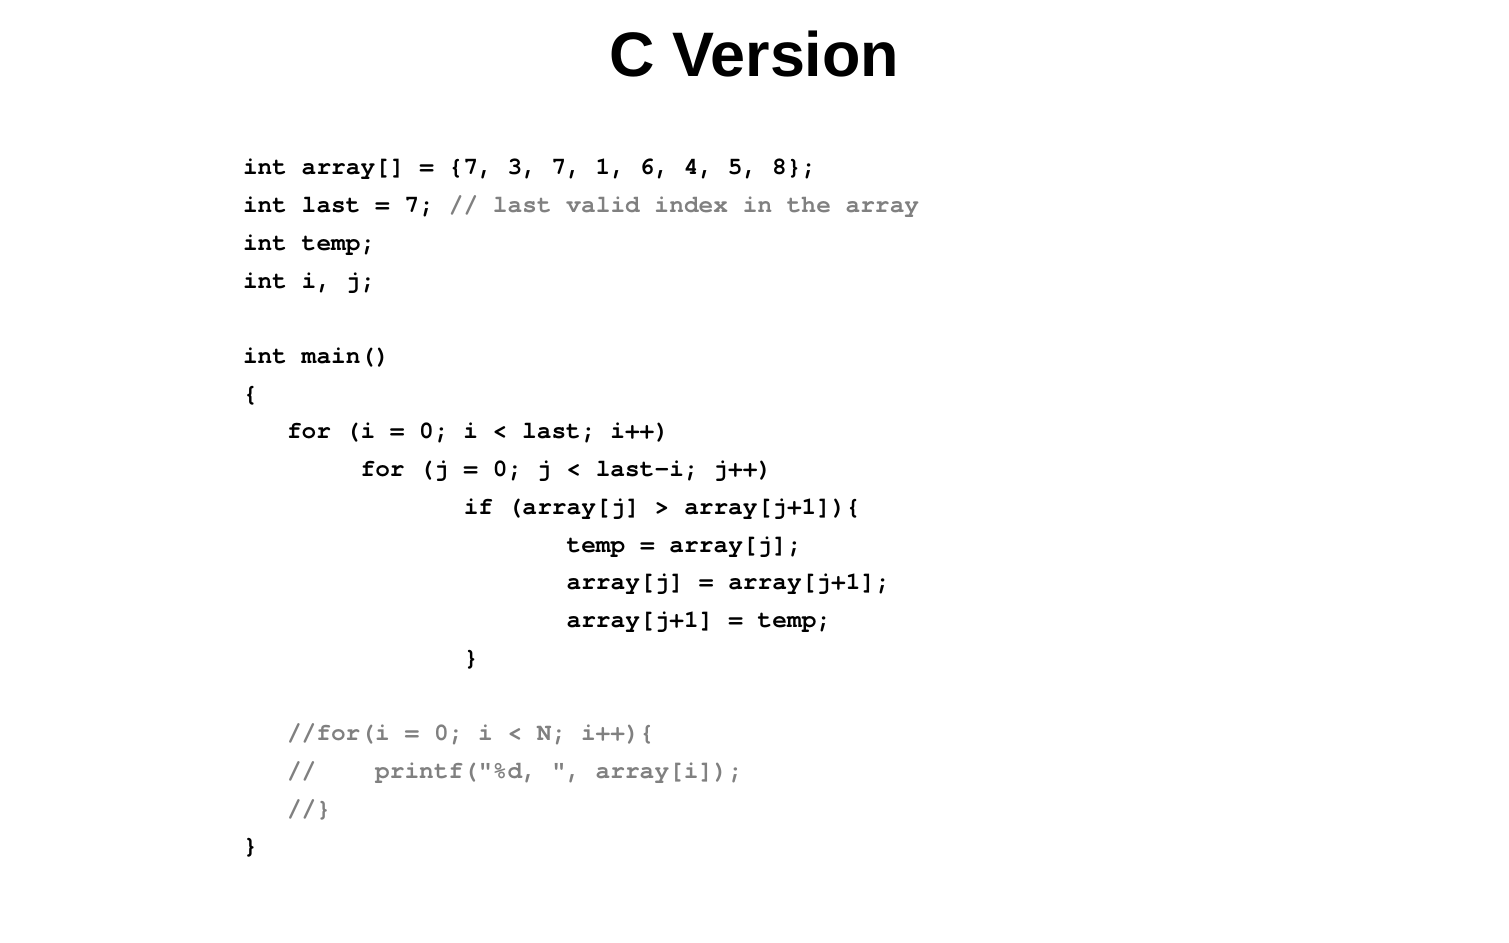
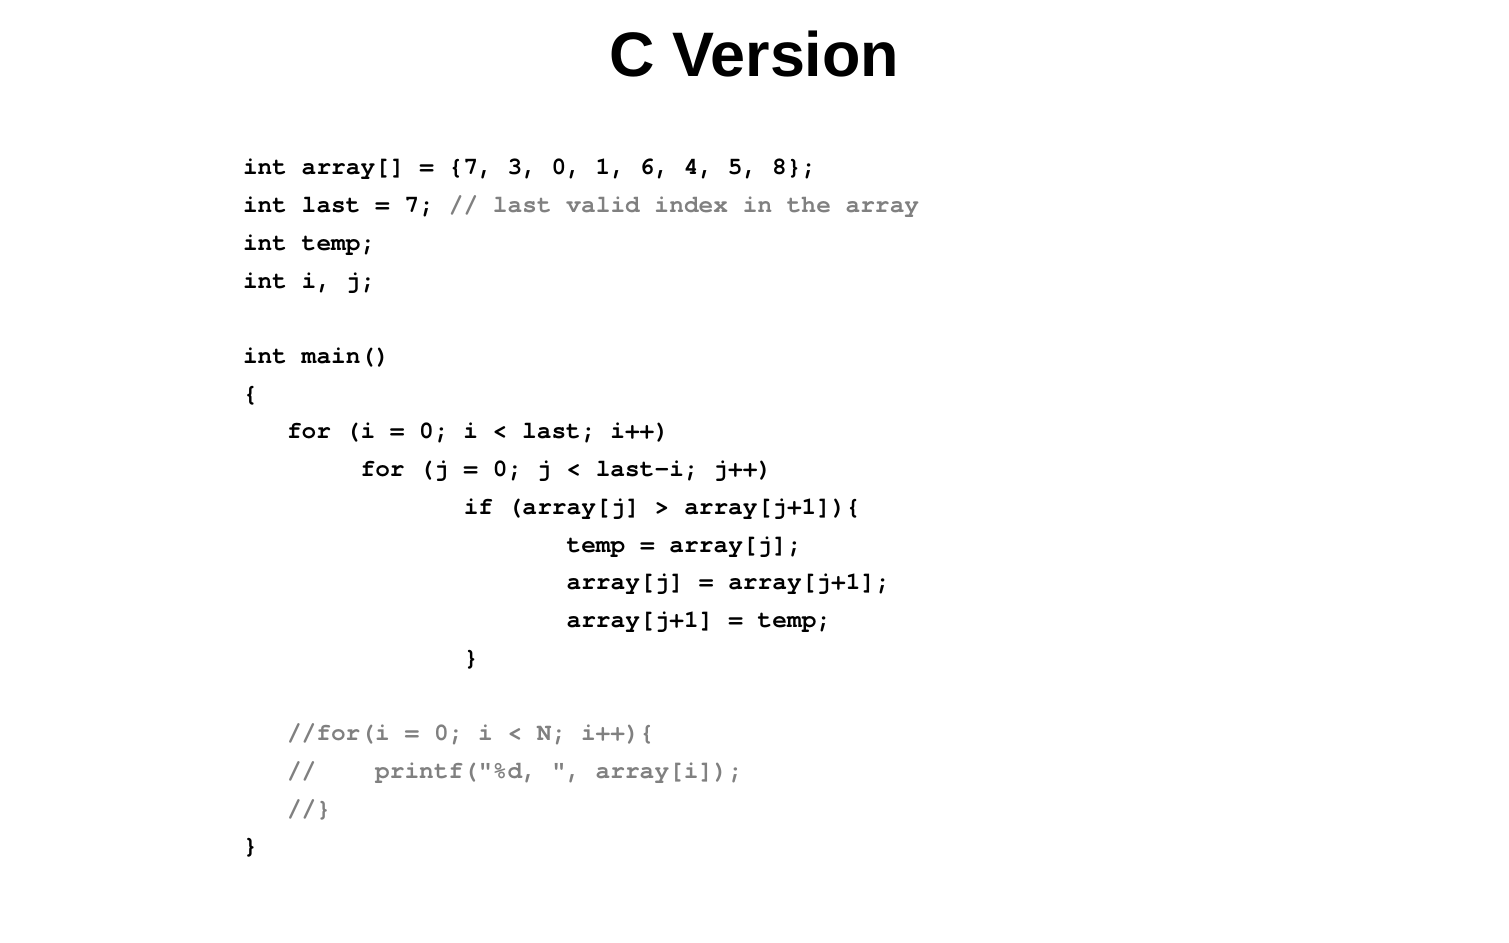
3 7: 7 -> 0
